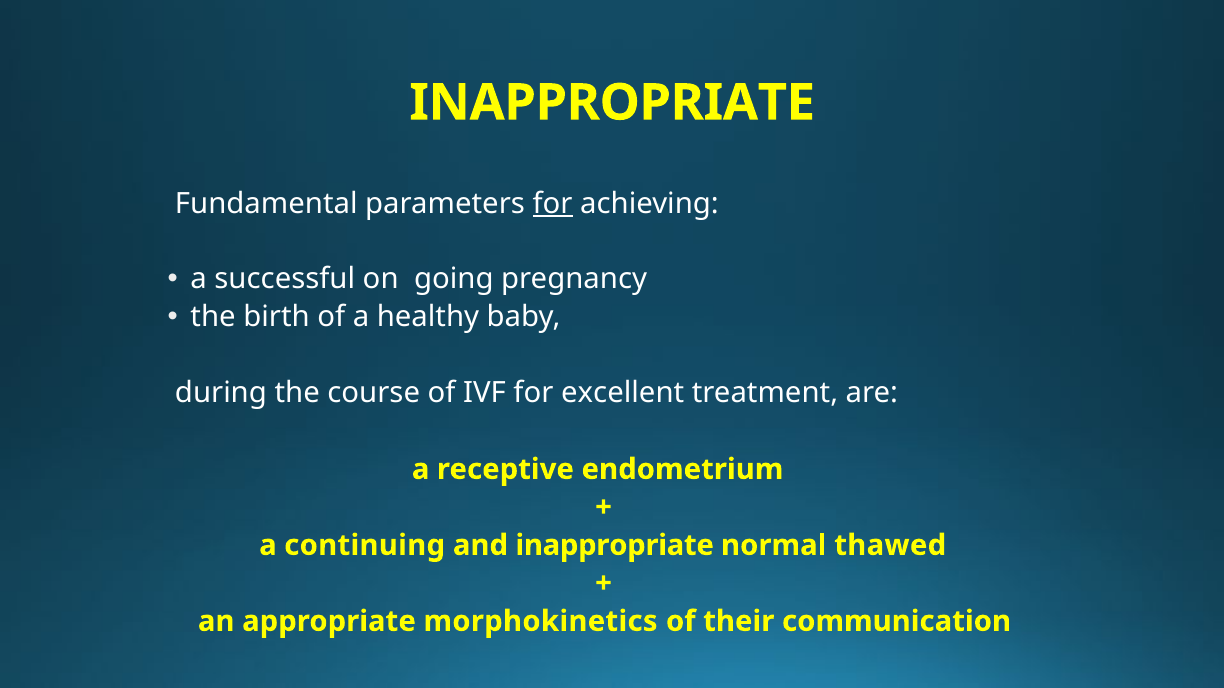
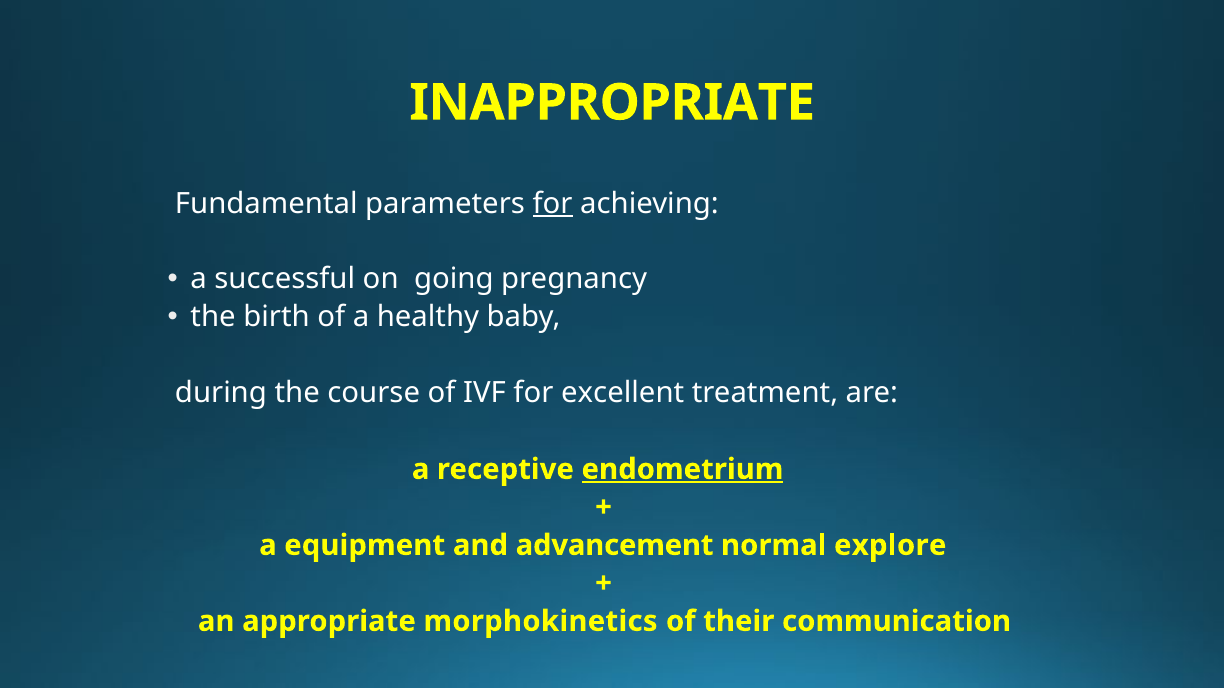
endometrium underline: none -> present
continuing: continuing -> equipment
and inappropriate: inappropriate -> advancement
thawed: thawed -> explore
